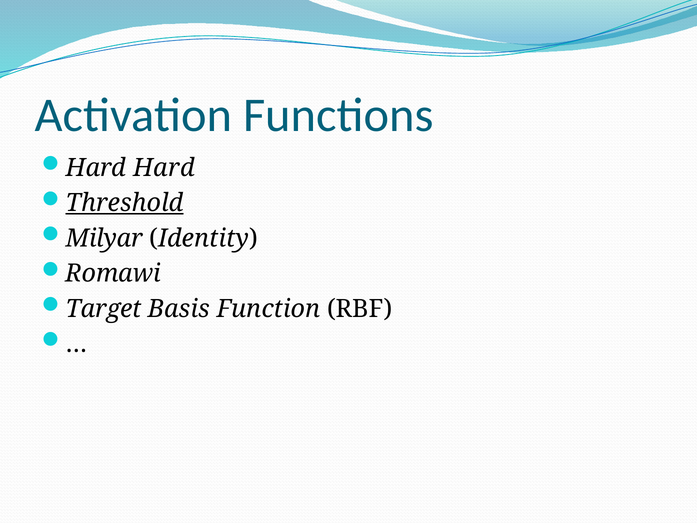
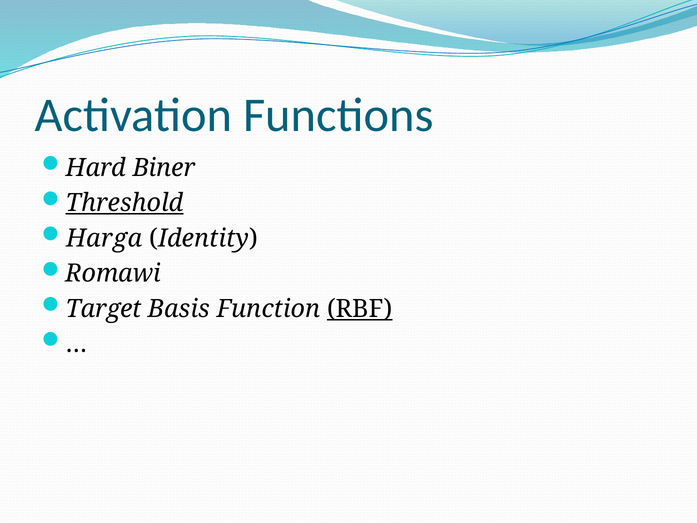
Hard Hard: Hard -> Biner
Milyar: Milyar -> Harga
RBF underline: none -> present
